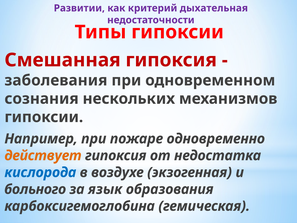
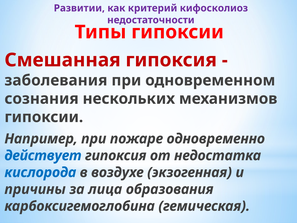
дыхательная: дыхательная -> кифосколиоз
действует colour: orange -> blue
больного: больного -> причины
язык: язык -> лица
